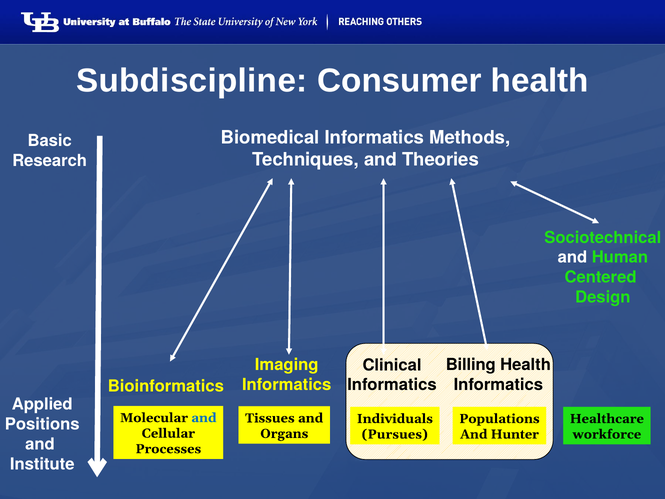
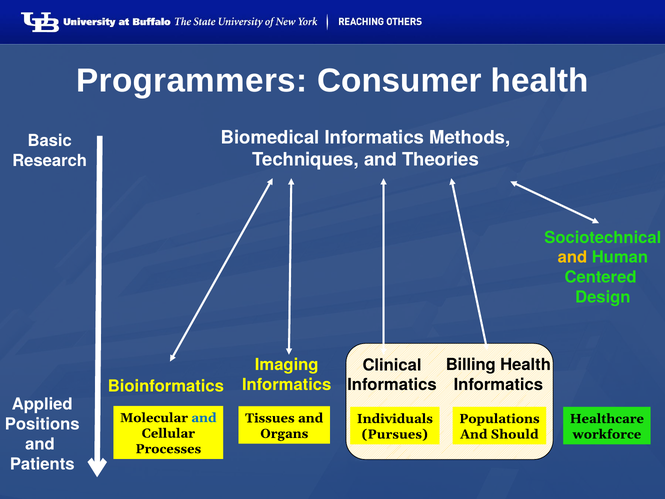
Subdiscipline: Subdiscipline -> Programmers
and at (572, 257) colour: white -> yellow
Hunter: Hunter -> Should
Institute: Institute -> Patients
